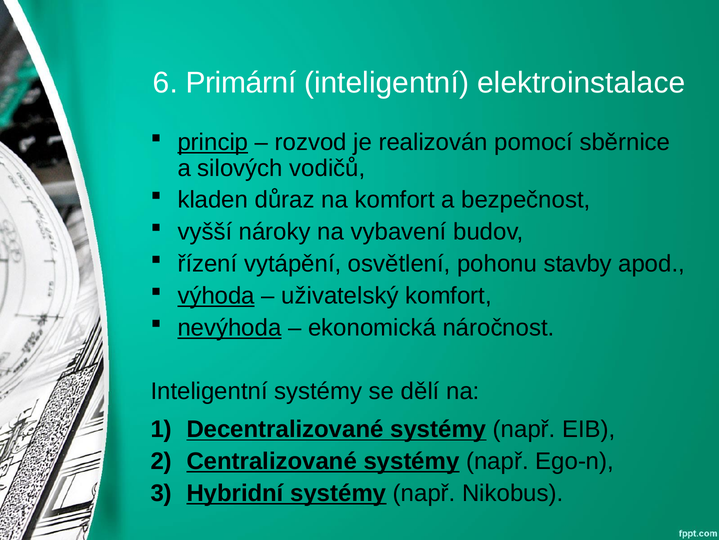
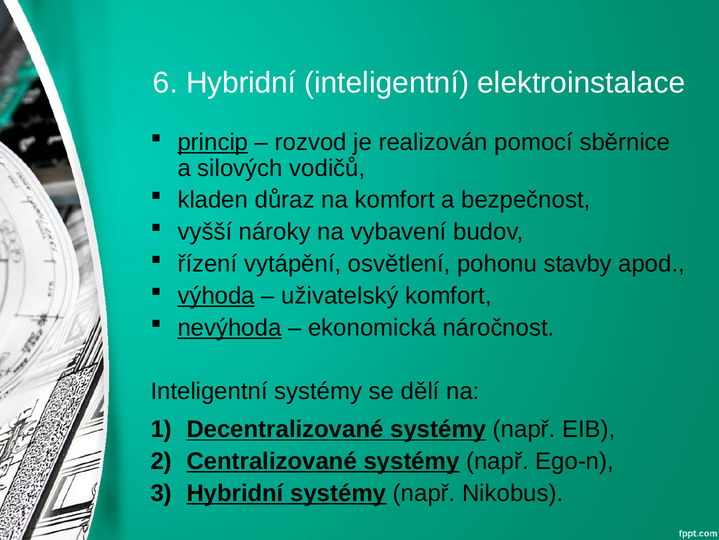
6 Primární: Primární -> Hybridní
